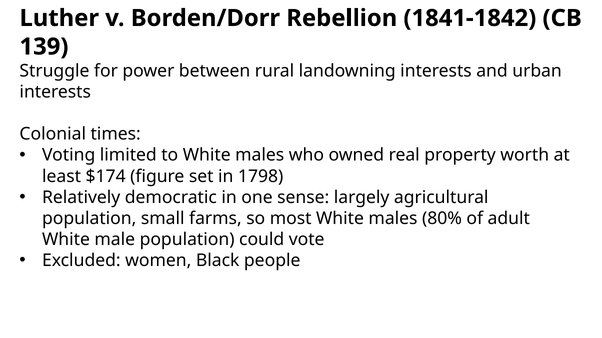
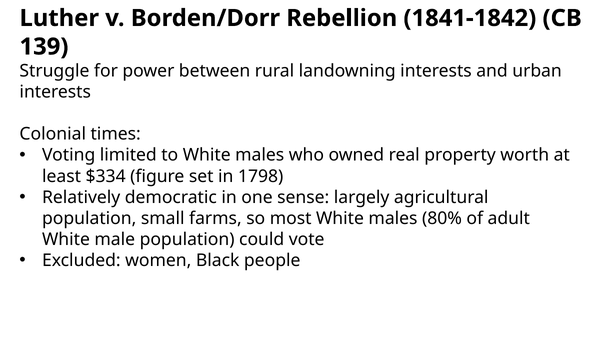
$174: $174 -> $334
